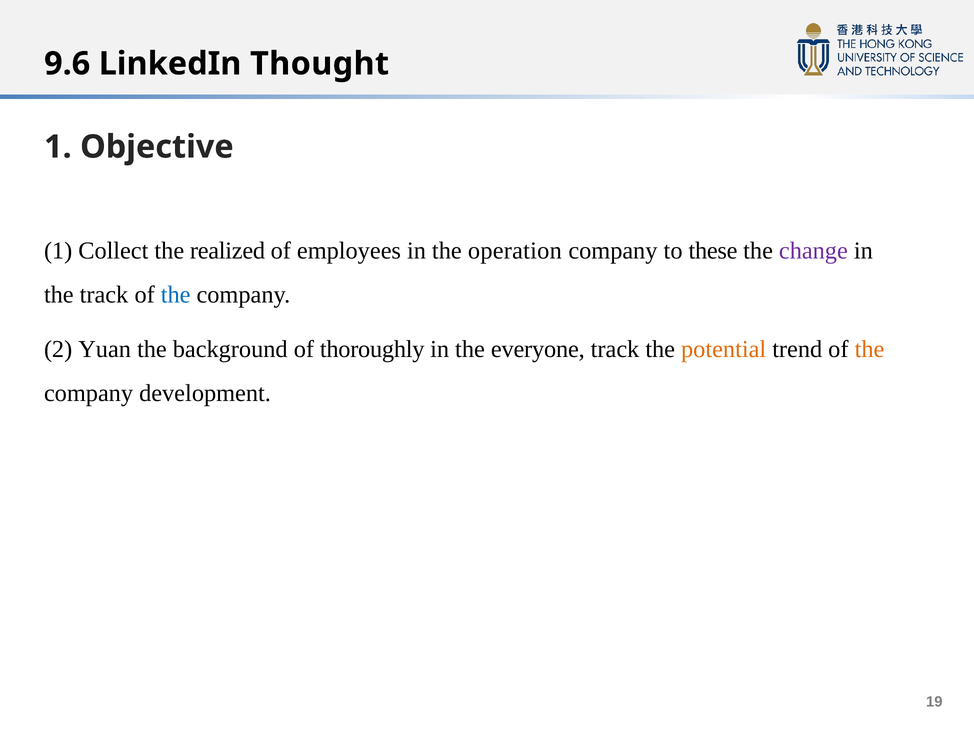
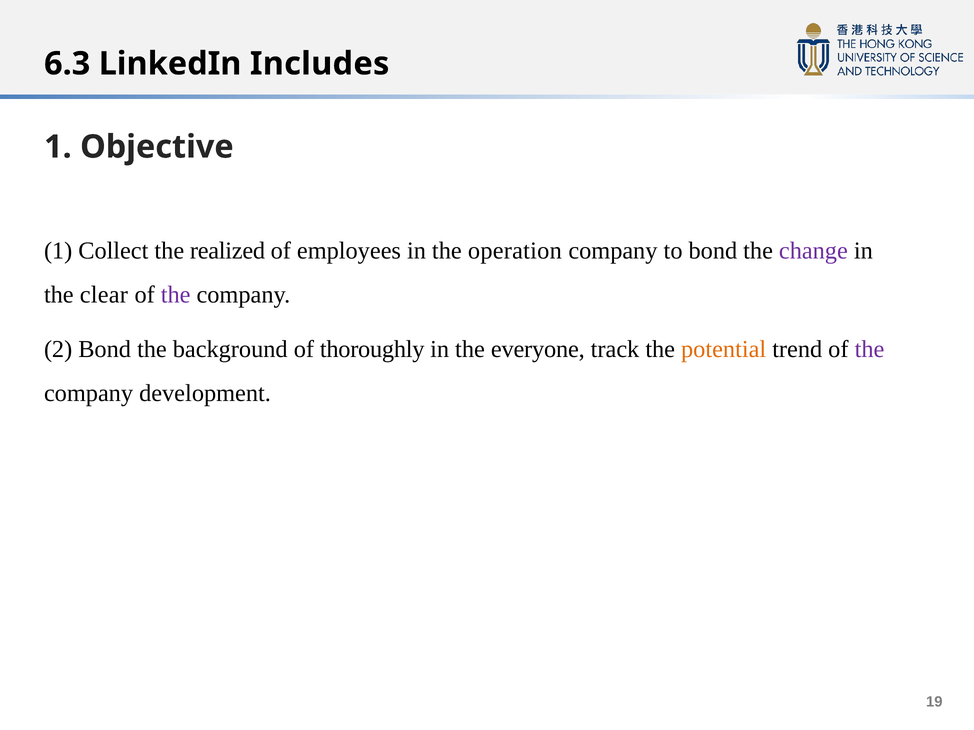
9.6: 9.6 -> 6.3
Thought: Thought -> Includes
to these: these -> bond
the track: track -> clear
the at (176, 295) colour: blue -> purple
2 Yuan: Yuan -> Bond
the at (870, 350) colour: orange -> purple
